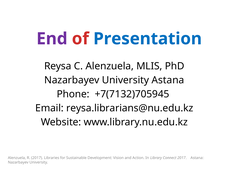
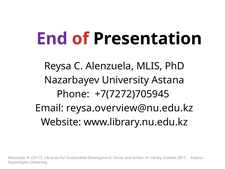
Presentation colour: blue -> black
+7(7132)705945: +7(7132)705945 -> +7(7272)705945
reysa.librarians@nu.edu.kz: reysa.librarians@nu.edu.kz -> reysa.overview@nu.edu.kz
